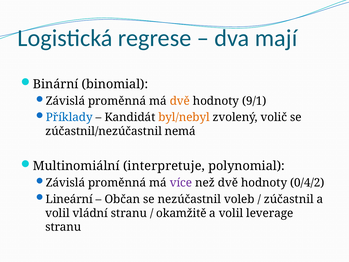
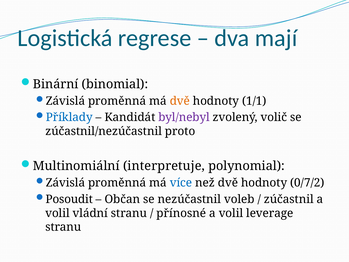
9/1: 9/1 -> 1/1
byl/nebyl colour: orange -> purple
nemá: nemá -> proto
více colour: purple -> blue
0/4/2: 0/4/2 -> 0/7/2
Lineární: Lineární -> Posoudit
okamžitě: okamžitě -> přínosné
